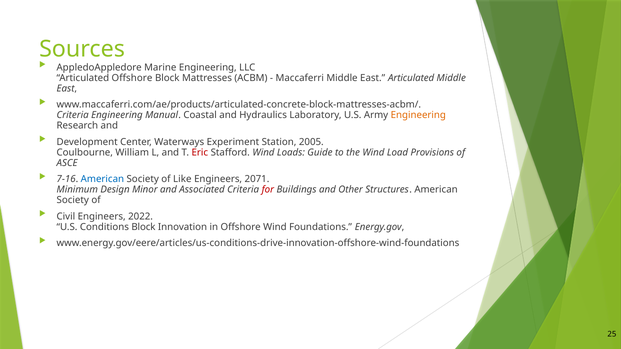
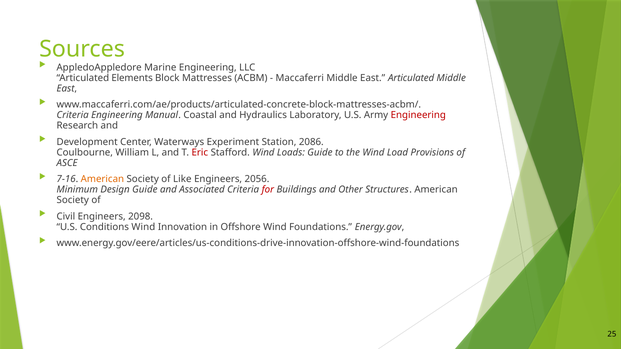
Articulated Offshore: Offshore -> Elements
Engineering at (418, 115) colour: orange -> red
2005: 2005 -> 2086
American at (102, 179) colour: blue -> orange
2071: 2071 -> 2056
Design Minor: Minor -> Guide
2022: 2022 -> 2098
Conditions Block: Block -> Wind
